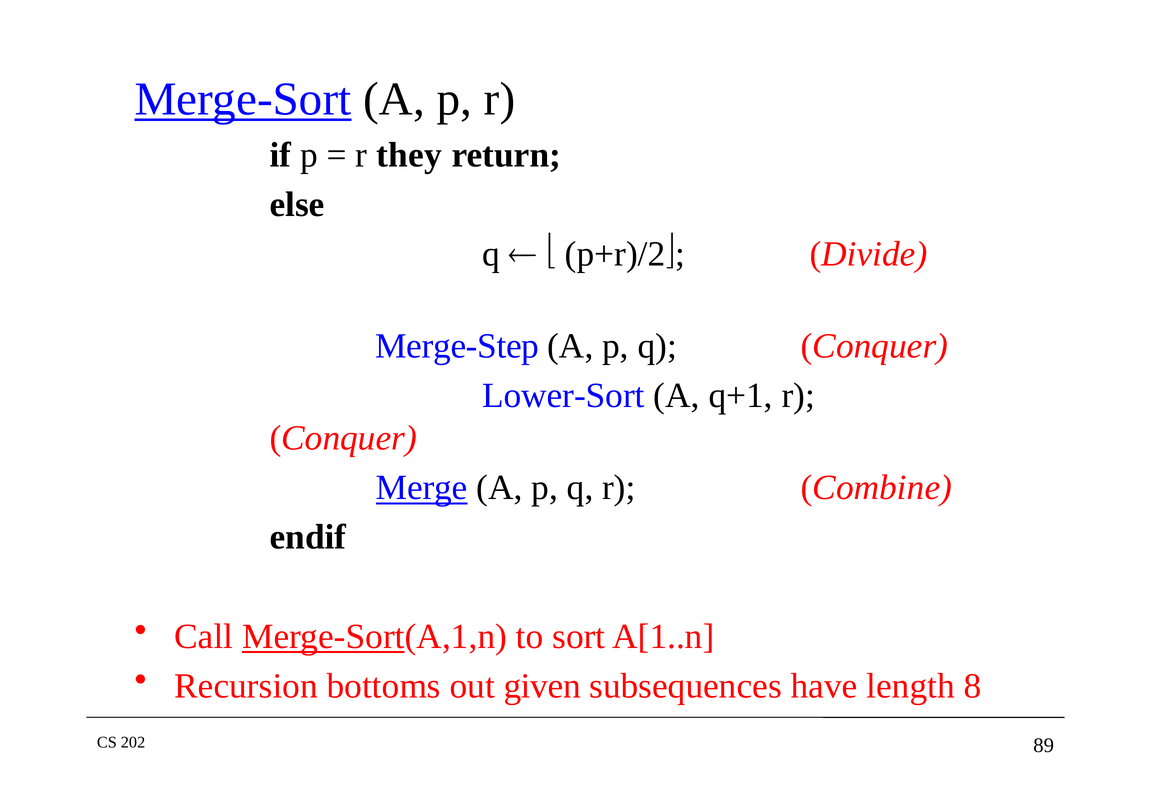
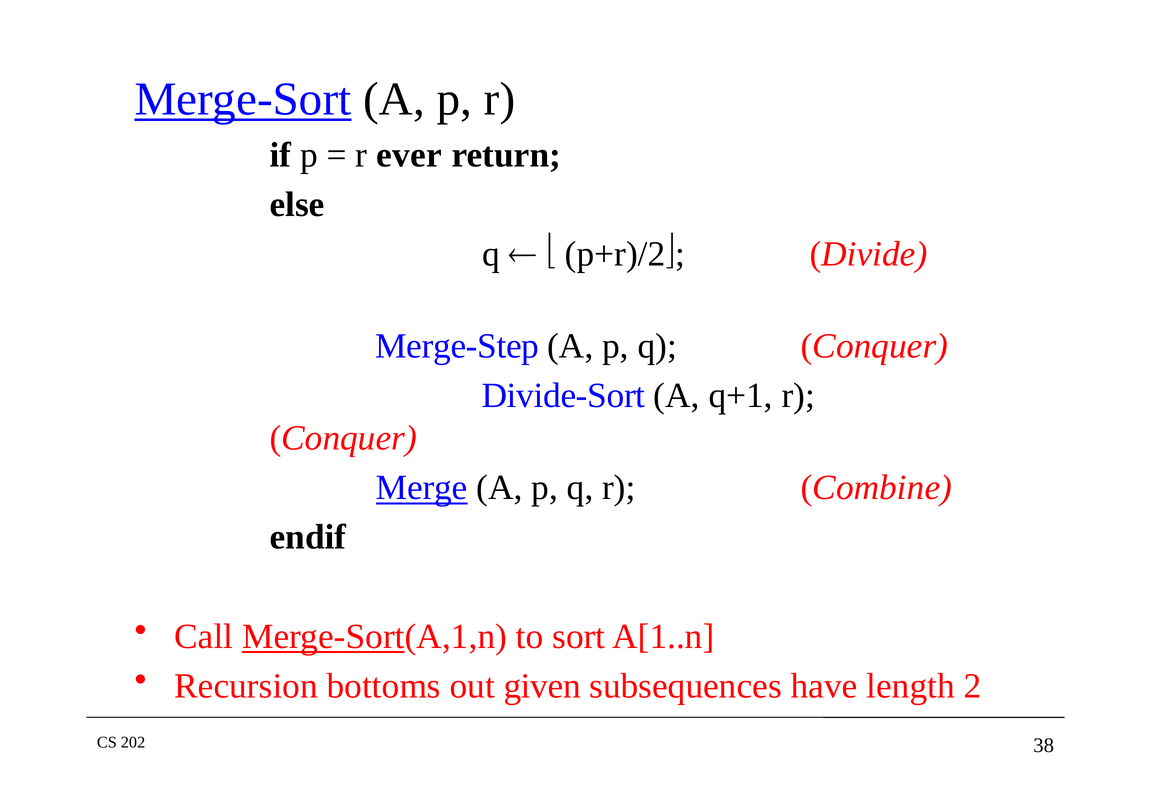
they: they -> ever
Lower-Sort: Lower-Sort -> Divide-Sort
8: 8 -> 2
89: 89 -> 38
